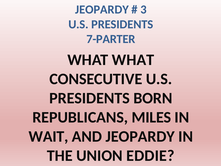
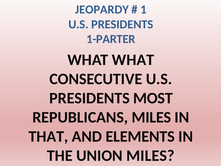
3: 3 -> 1
7-PARTER: 7-PARTER -> 1-PARTER
BORN: BORN -> MOST
WAIT: WAIT -> THAT
AND JEOPARDY: JEOPARDY -> ELEMENTS
UNION EDDIE: EDDIE -> MILES
